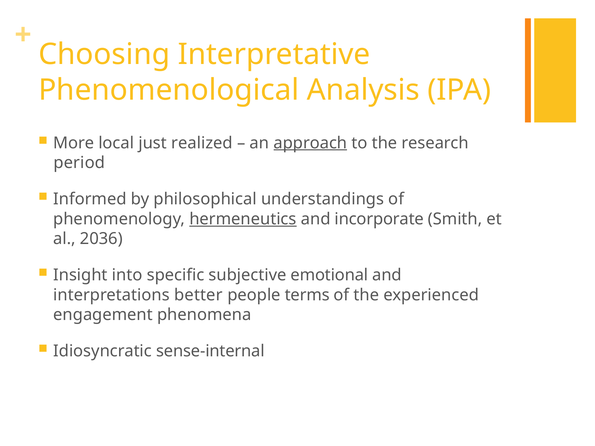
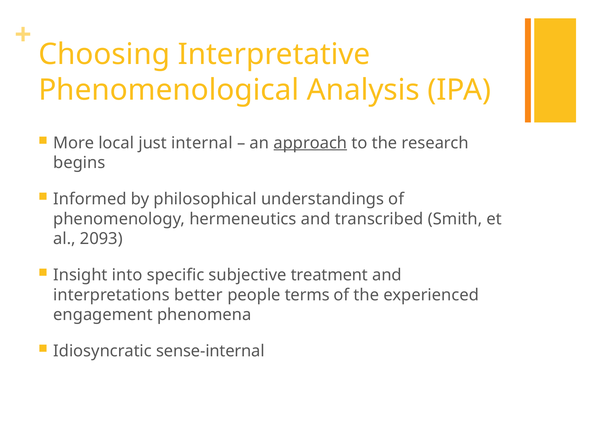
realized: realized -> internal
period: period -> begins
hermeneutics underline: present -> none
incorporate: incorporate -> transcribed
2036: 2036 -> 2093
emotional: emotional -> treatment
